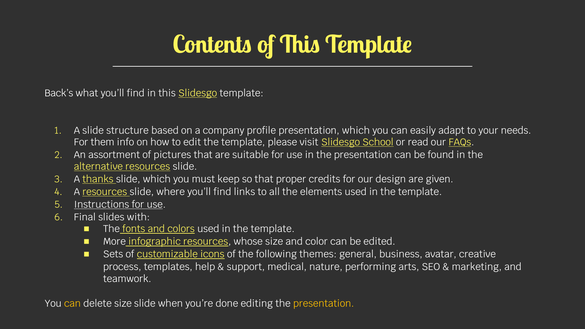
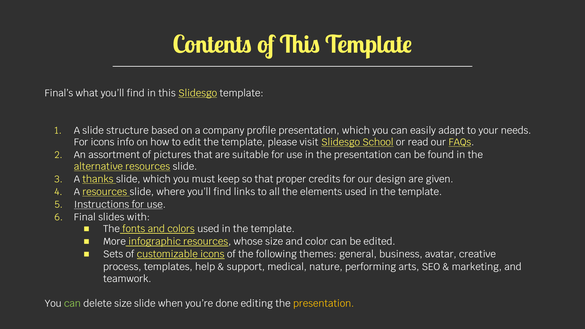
Back’s: Back’s -> Final’s
For them: them -> icons
can at (72, 304) colour: yellow -> light green
